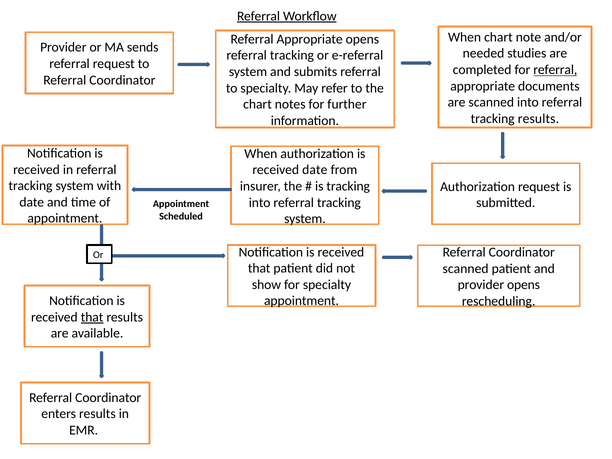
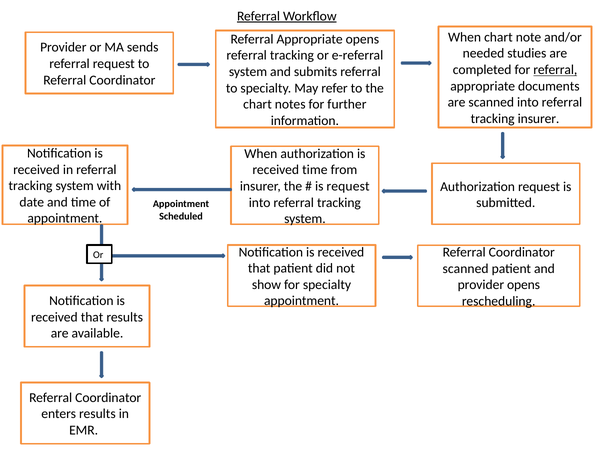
tracking results: results -> insurer
received date: date -> time
is tracking: tracking -> request
that at (92, 317) underline: present -> none
